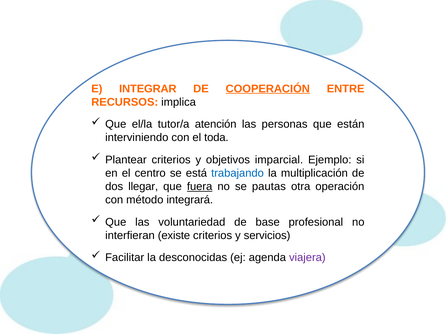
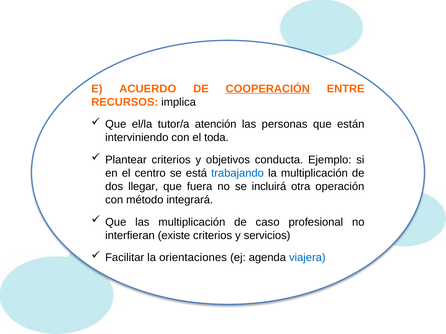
INTEGRAR: INTEGRAR -> ACUERDO
imparcial: imparcial -> conducta
fuera underline: present -> none
pautas: pautas -> incluirá
las voluntariedad: voluntariedad -> multiplicación
base: base -> caso
desconocidas: desconocidas -> orientaciones
viajera colour: purple -> blue
